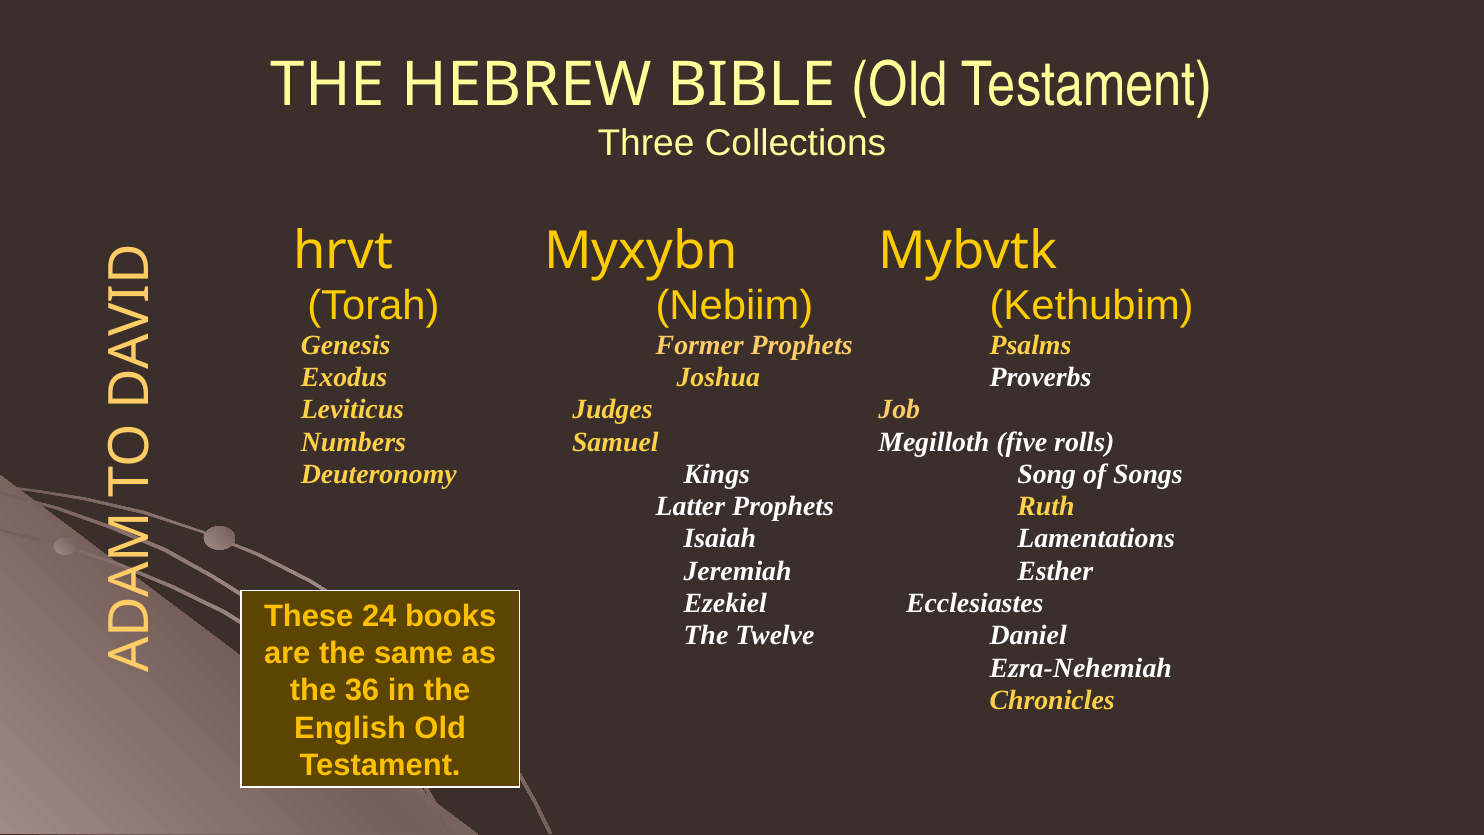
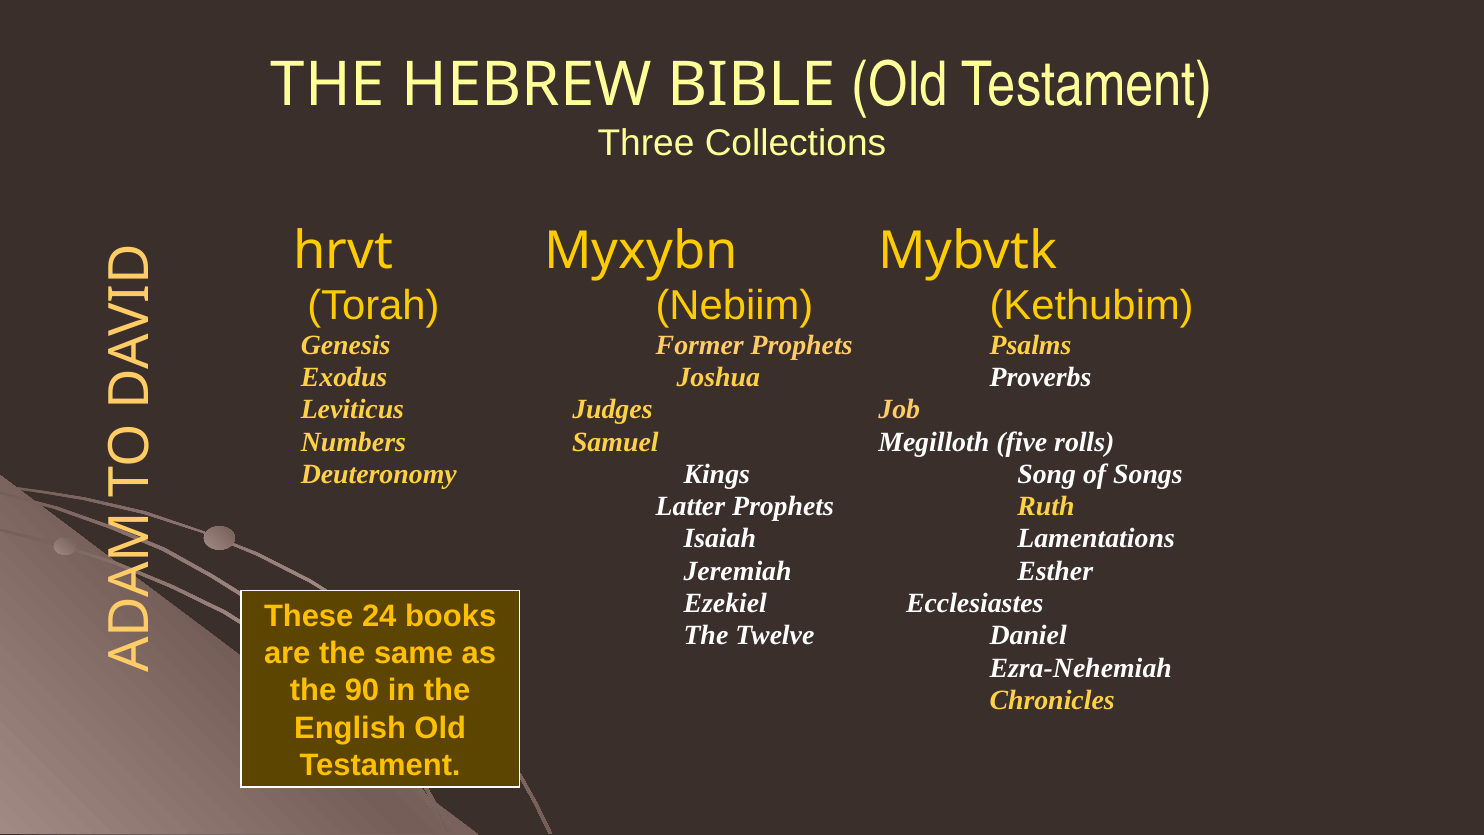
36: 36 -> 90
